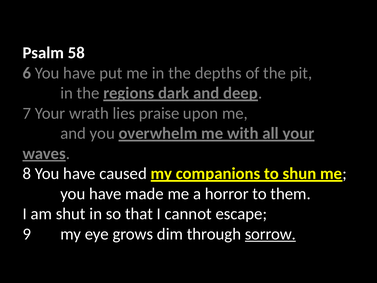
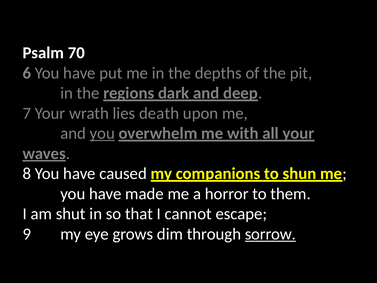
58: 58 -> 70
praise: praise -> death
you at (102, 133) underline: none -> present
